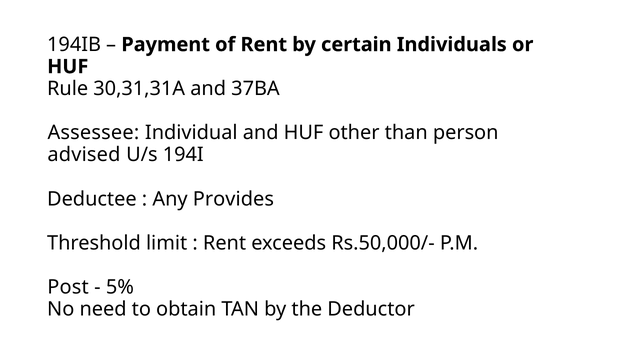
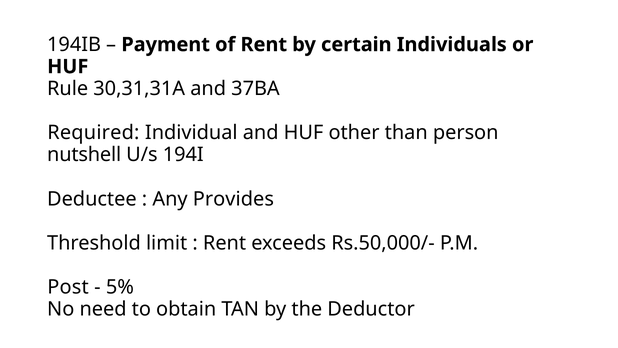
Assessee: Assessee -> Required
advised: advised -> nutshell
